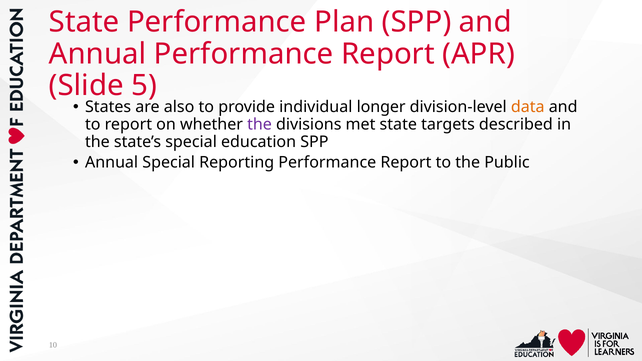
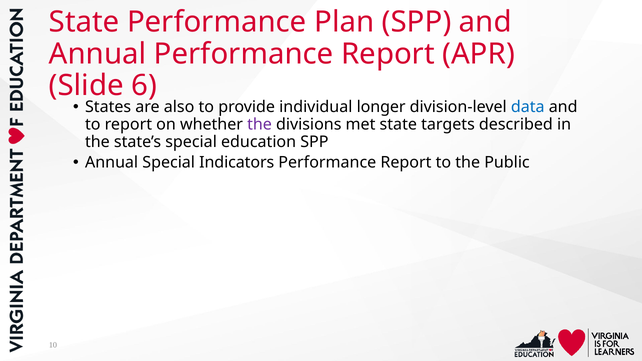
5: 5 -> 6
data colour: orange -> blue
Reporting: Reporting -> Indicators
